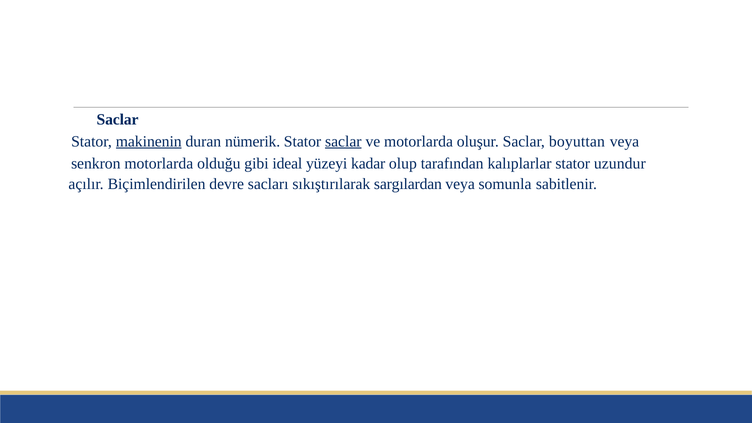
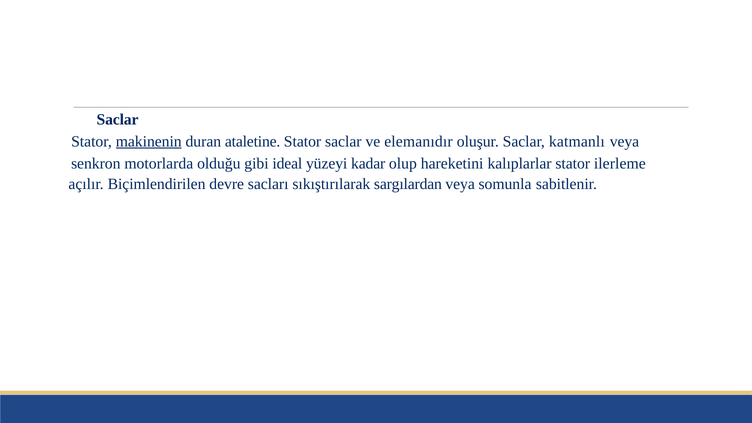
nümerik: nümerik -> ataletine
saclar at (343, 141) underline: present -> none
ve motorlarda: motorlarda -> elemanıdır
boyuttan: boyuttan -> katmanlı
tarafından: tarafından -> hareketini
uzundur: uzundur -> ilerleme
